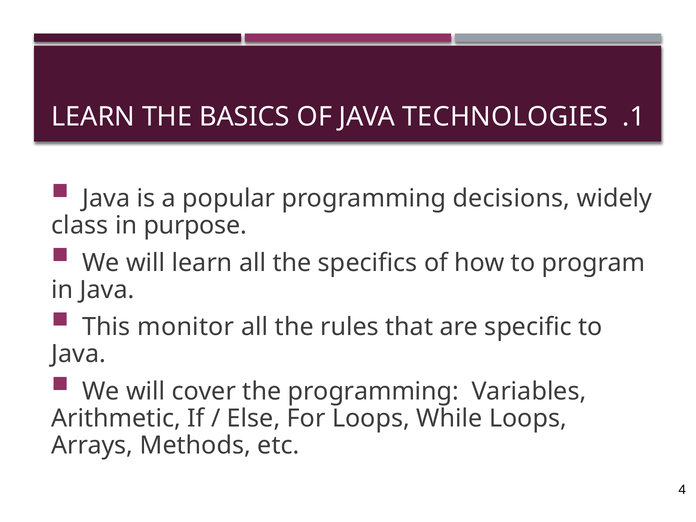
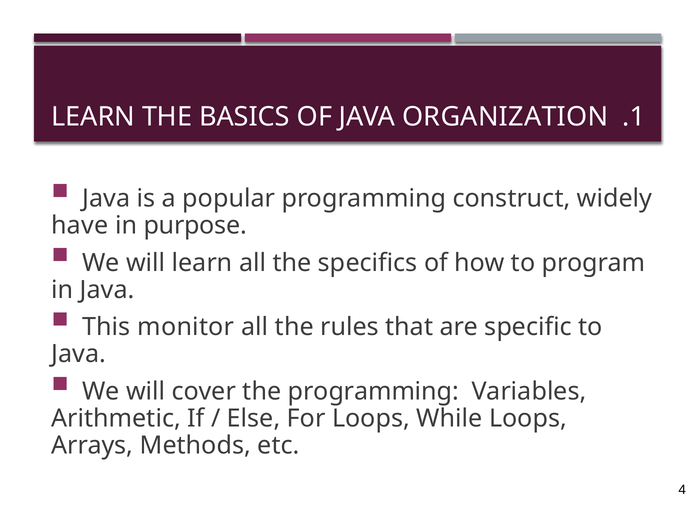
TECHNOLOGIES: TECHNOLOGIES -> ORGANIZATION
decisions: decisions -> construct
class: class -> have
